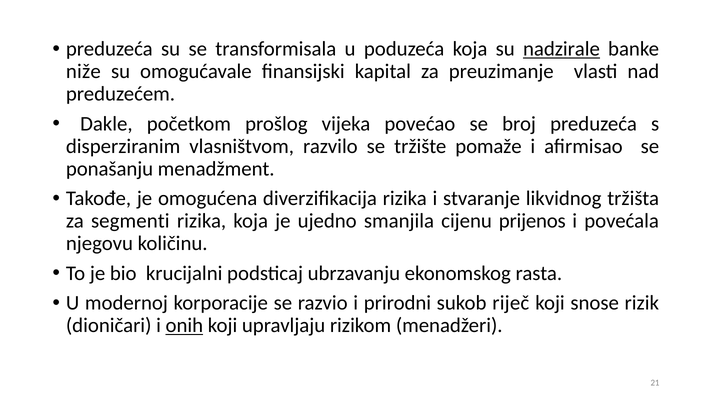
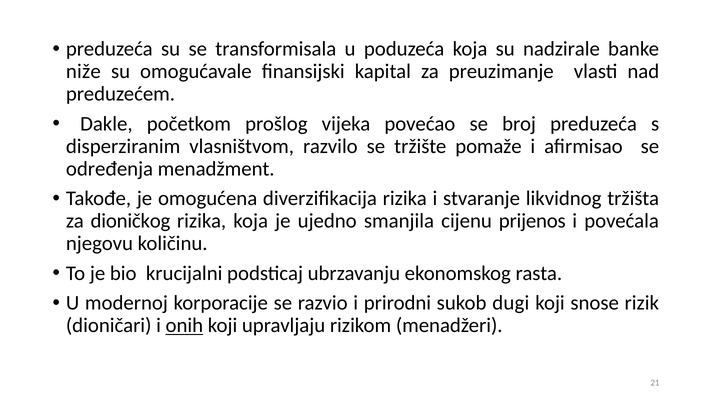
nadzirale underline: present -> none
ponašanju: ponašanju -> određenja
segmenti: segmenti -> dioničkog
riječ: riječ -> dugi
